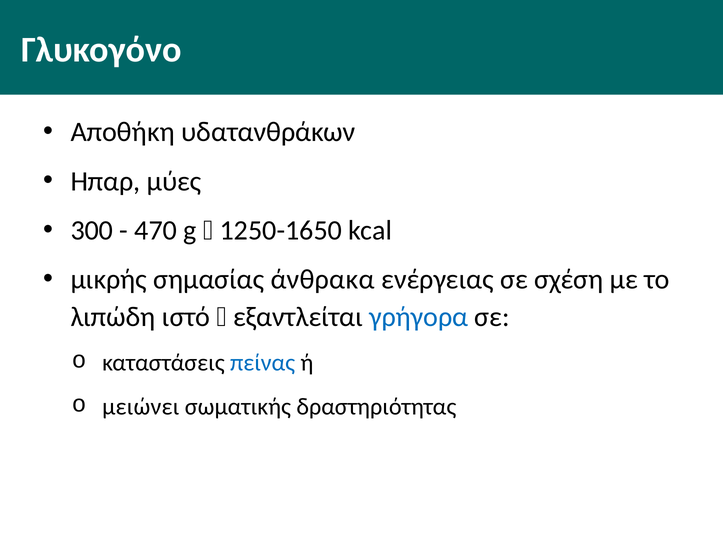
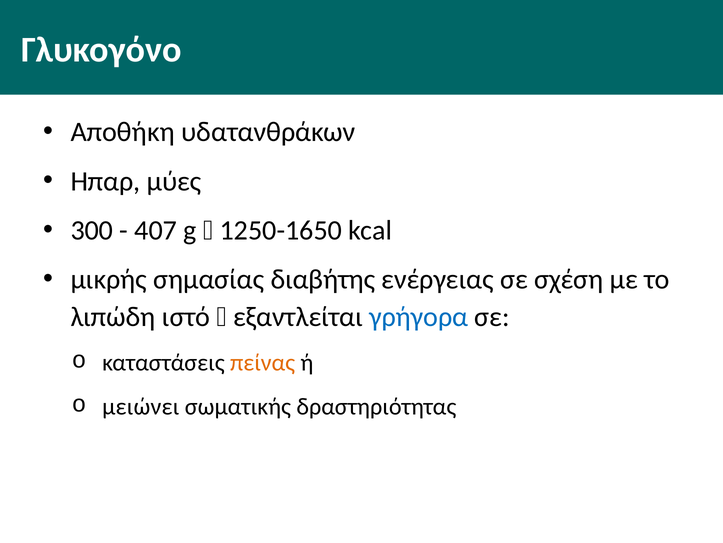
470: 470 -> 407
άνθρακα: άνθρακα -> διαβήτης
πείνας colour: blue -> orange
